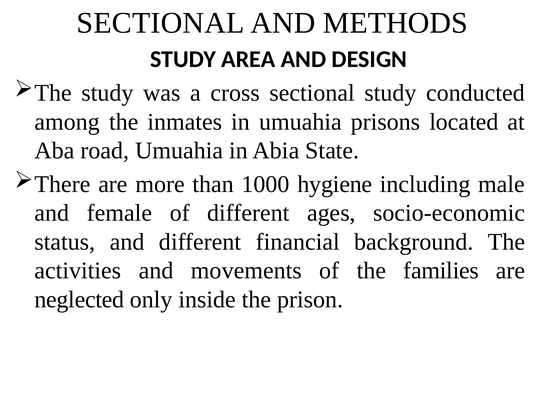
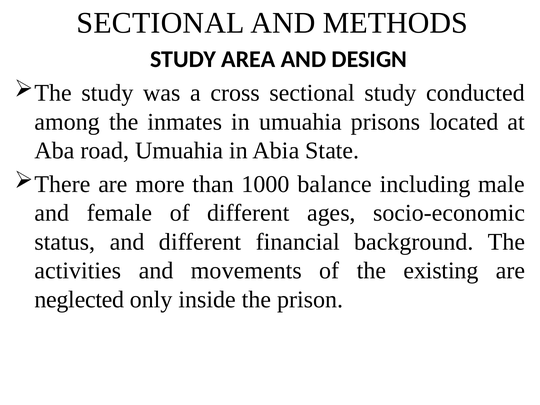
hygiene: hygiene -> balance
families: families -> existing
